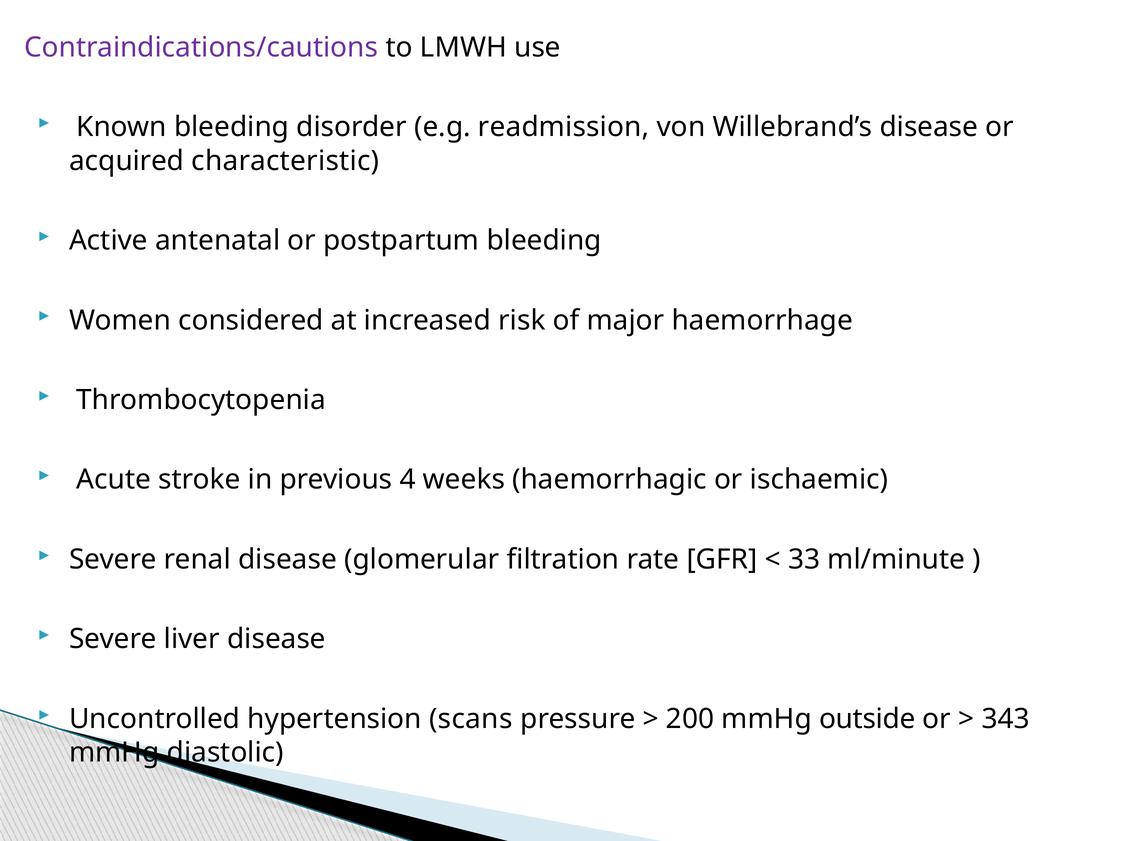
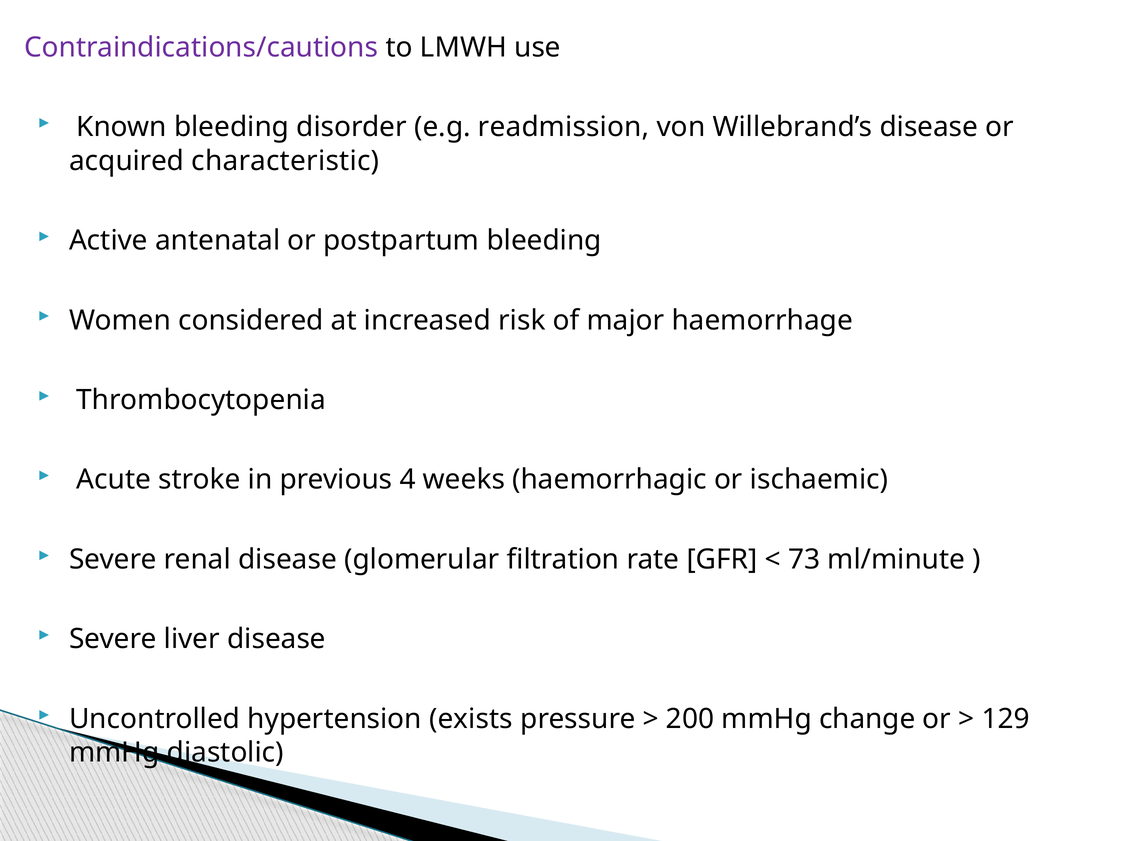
33: 33 -> 73
scans: scans -> exists
outside: outside -> change
343: 343 -> 129
